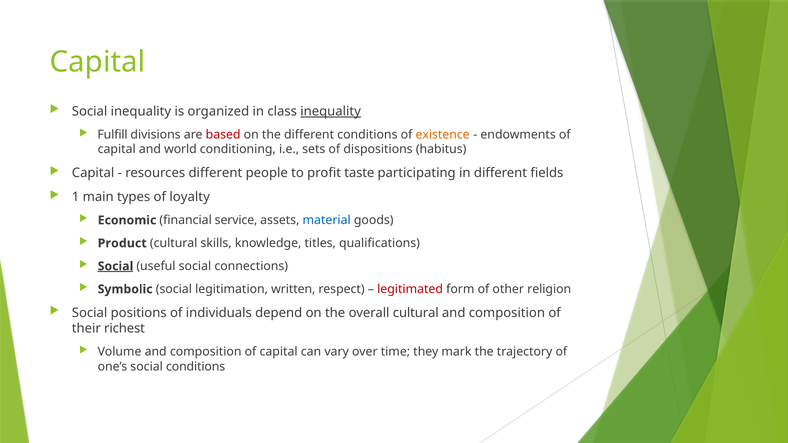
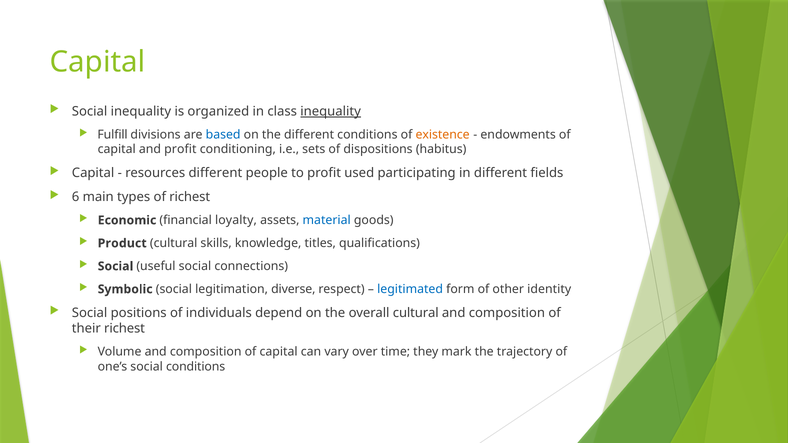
based colour: red -> blue
and world: world -> profit
taste: taste -> used
1: 1 -> 6
of loyalty: loyalty -> richest
service: service -> loyalty
Social at (115, 266) underline: present -> none
written: written -> diverse
legitimated colour: red -> blue
religion: religion -> identity
